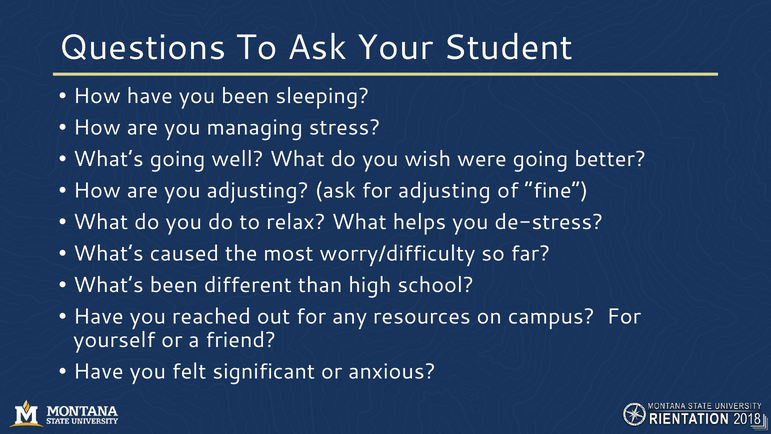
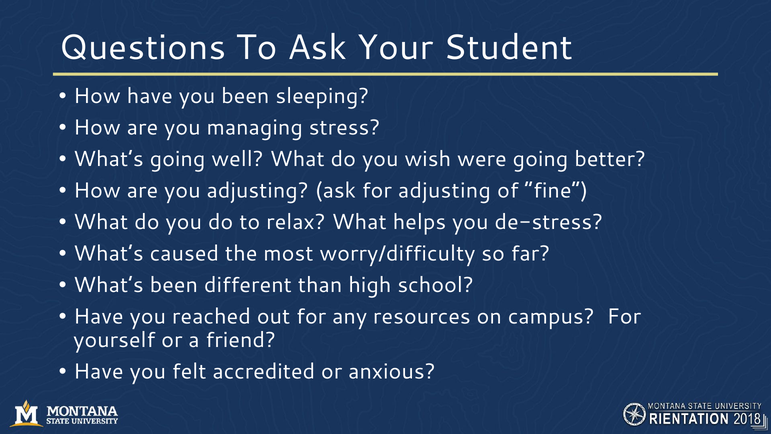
significant: significant -> accredited
